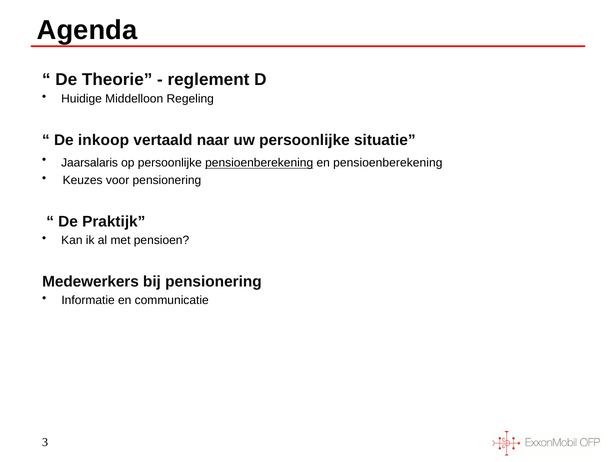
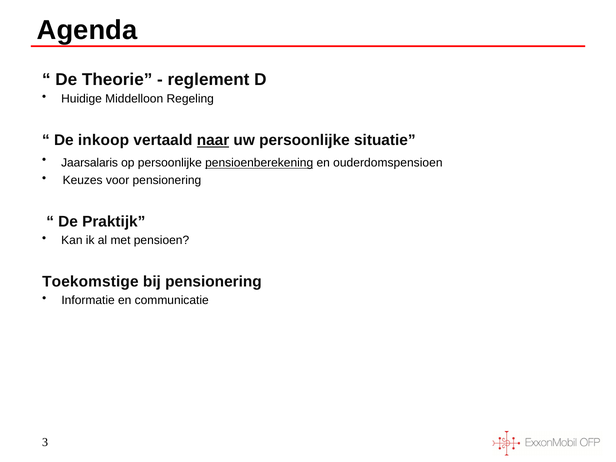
naar underline: none -> present
en pensioenberekening: pensioenberekening -> ouderdomspensioen
Medewerkers: Medewerkers -> Toekomstige
